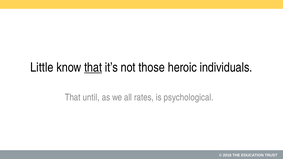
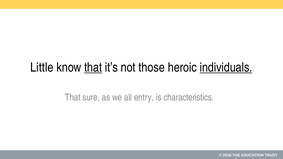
individuals underline: none -> present
until: until -> sure
rates: rates -> entry
psychological: psychological -> characteristics
